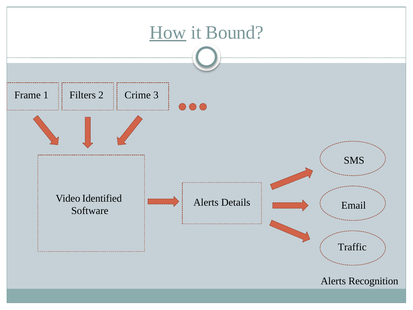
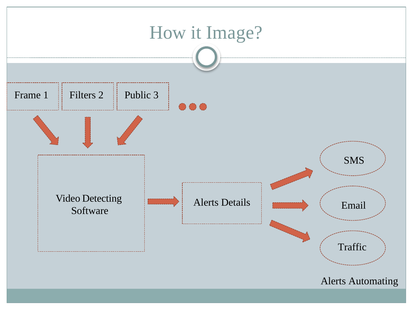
How underline: present -> none
Bound: Bound -> Image
Crime: Crime -> Public
Identified: Identified -> Detecting
Recognition: Recognition -> Automating
